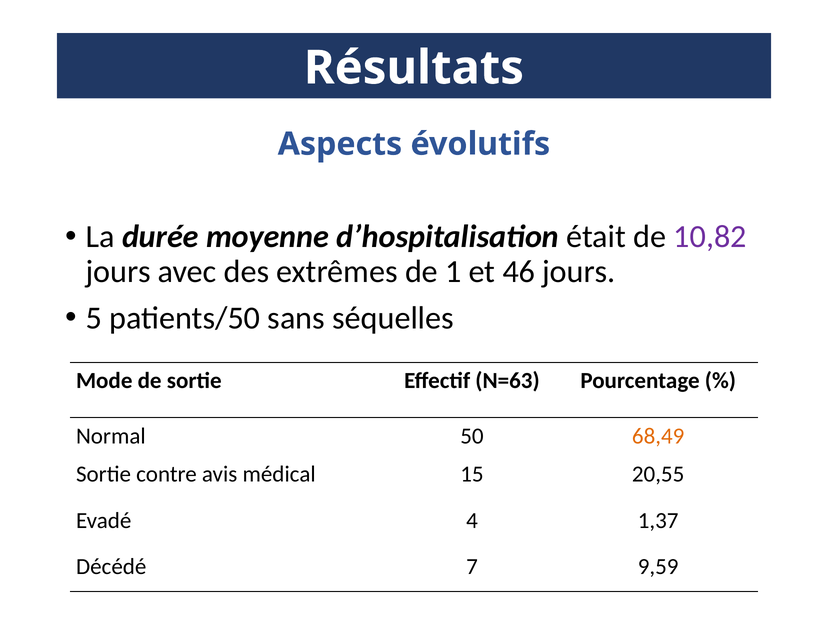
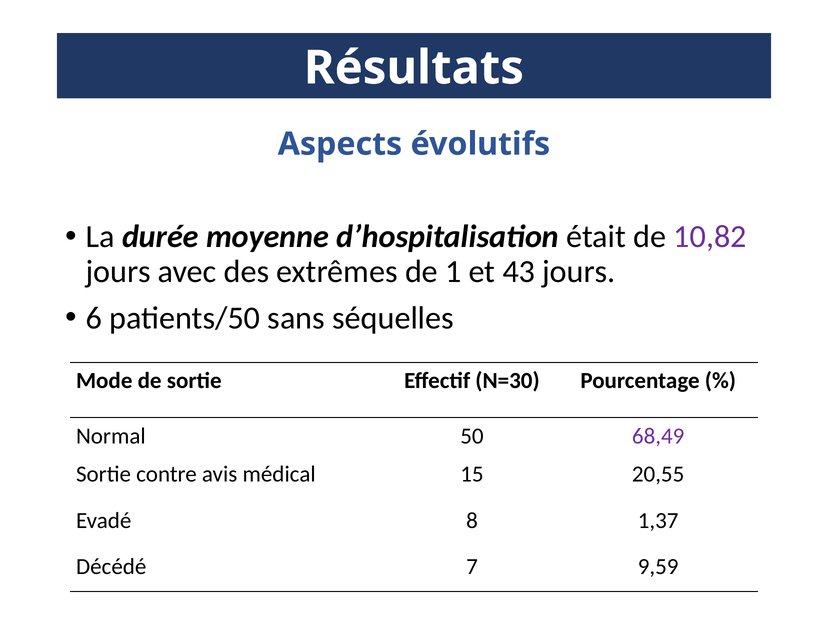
46: 46 -> 43
5: 5 -> 6
N=63: N=63 -> N=30
68,49 colour: orange -> purple
4: 4 -> 8
